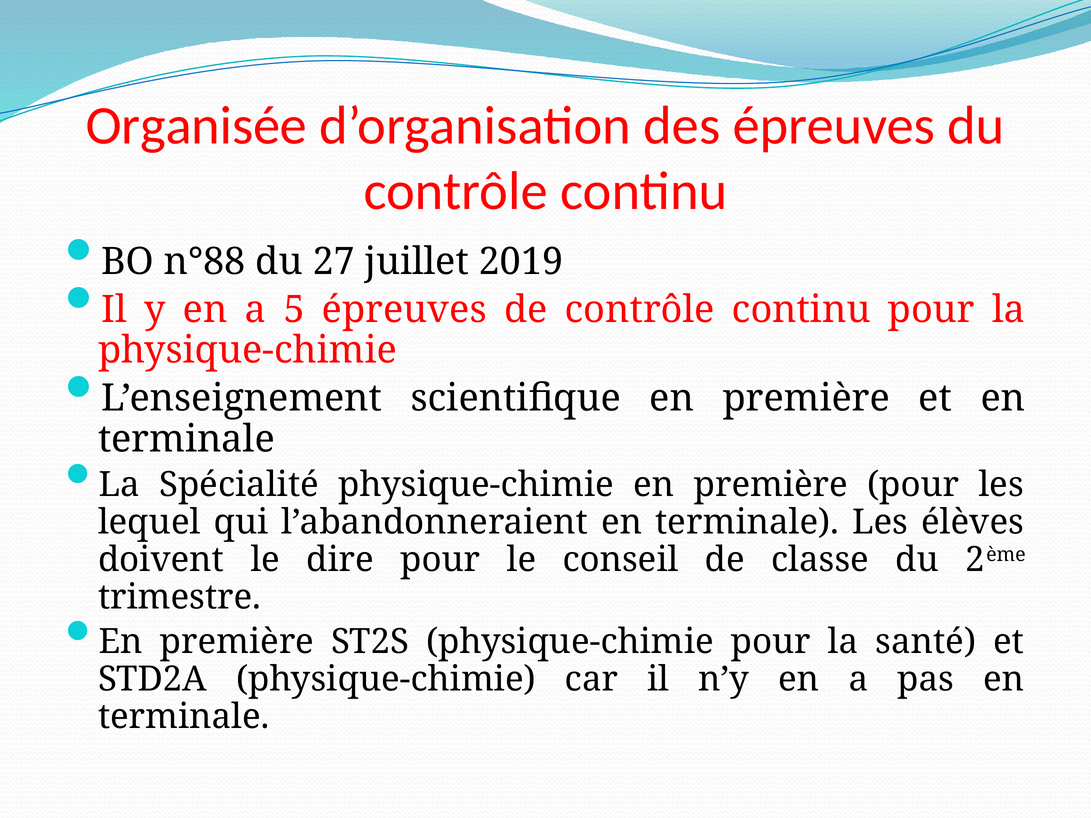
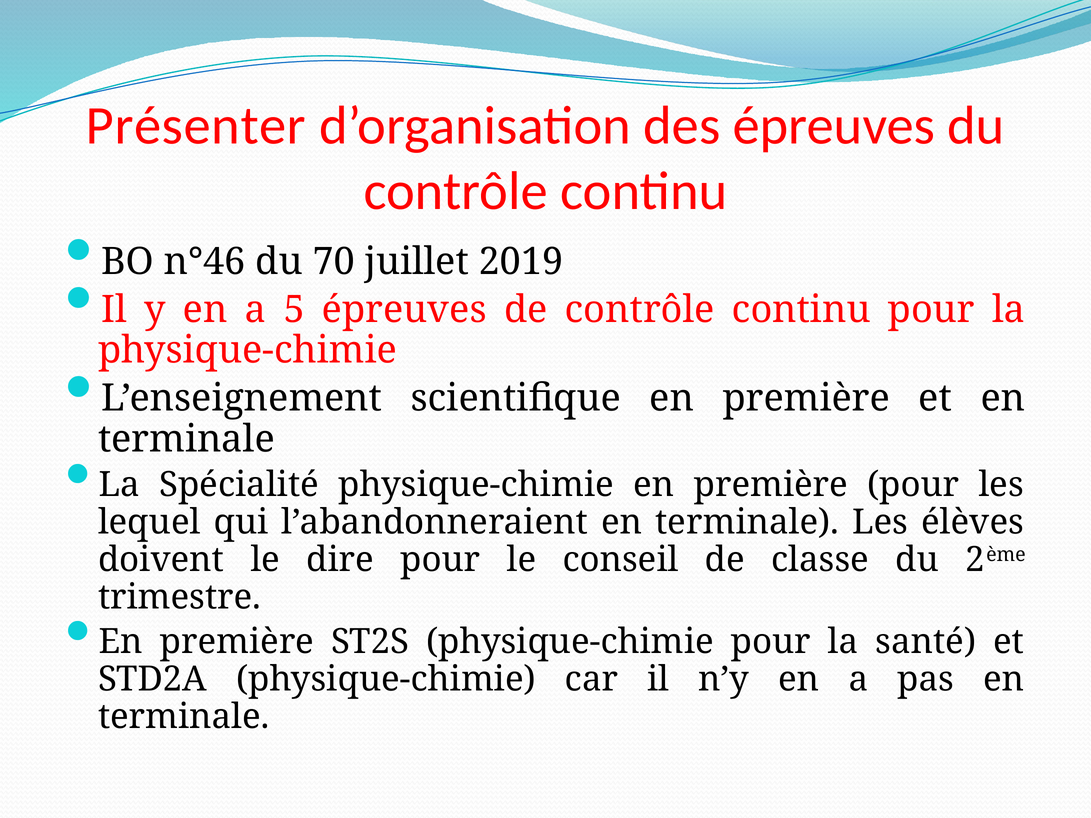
Organisée: Organisée -> Présenter
n°88: n°88 -> n°46
27: 27 -> 70
